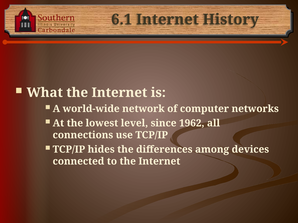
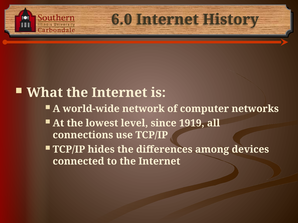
6.1: 6.1 -> 6.0
1962: 1962 -> 1919
